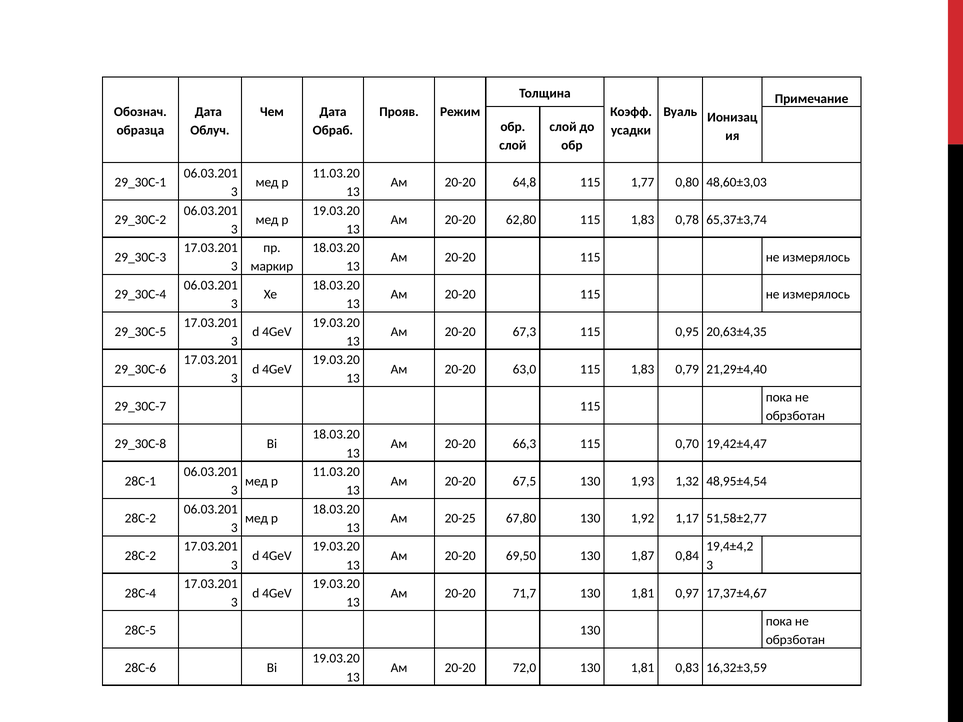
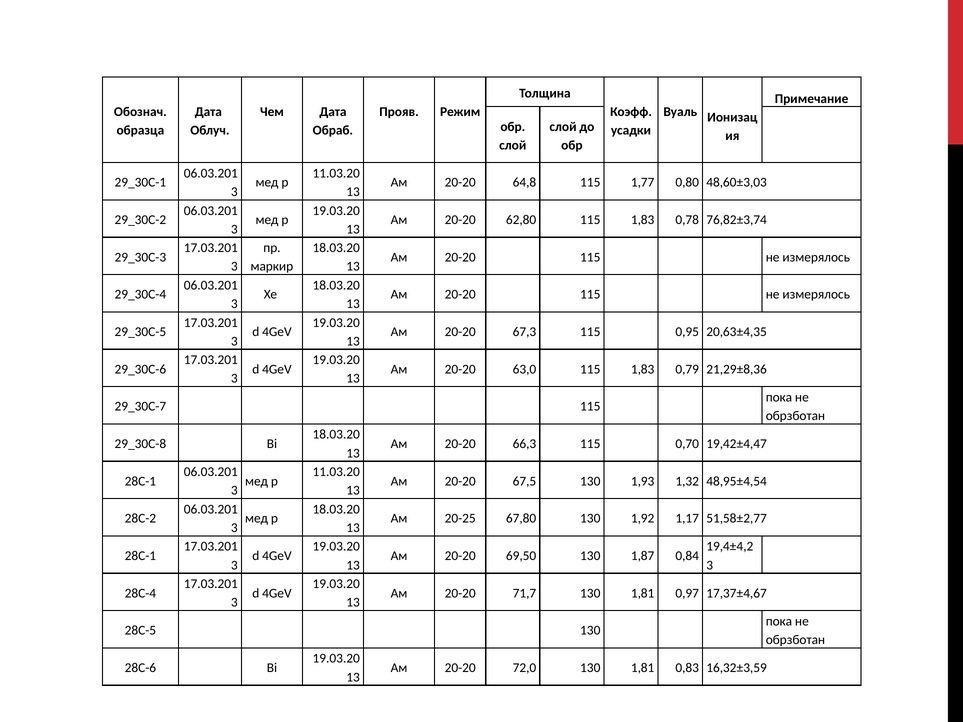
65,37±3,74: 65,37±3,74 -> 76,82±3,74
21,29±4,40: 21,29±4,40 -> 21,29±8,36
28С-2 at (140, 556): 28С-2 -> 28С-1
